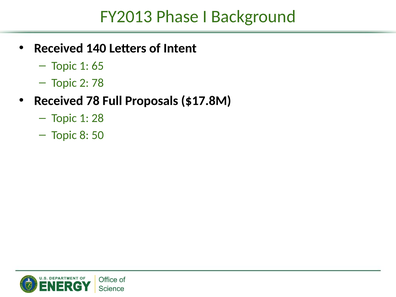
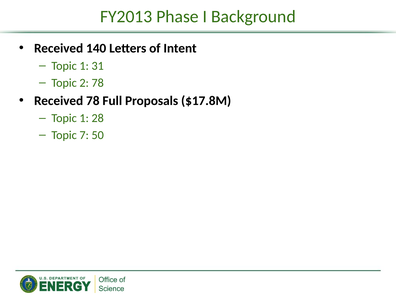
65: 65 -> 31
8: 8 -> 7
